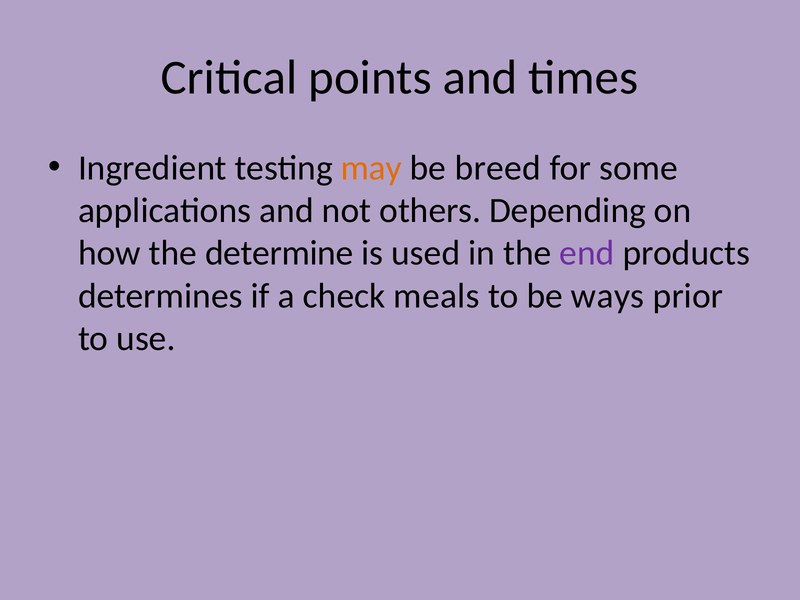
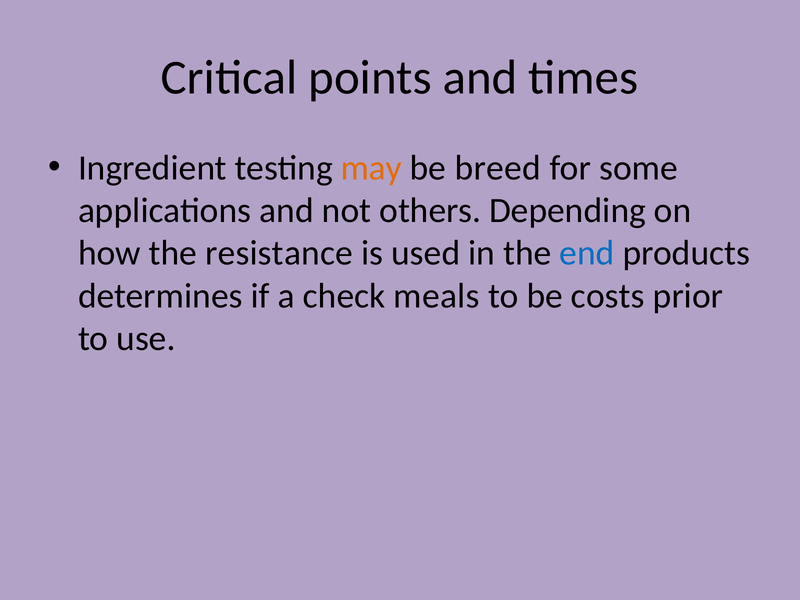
determine: determine -> resistance
end colour: purple -> blue
ways: ways -> costs
